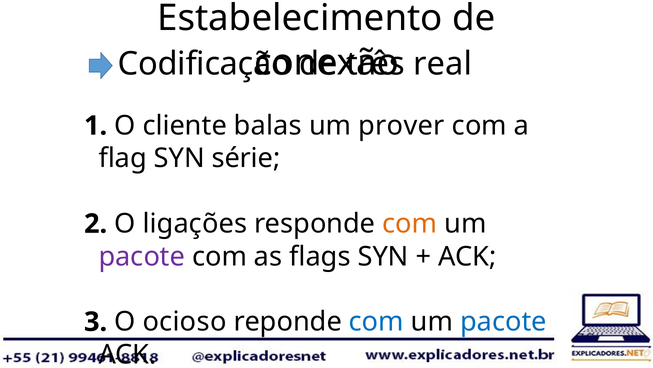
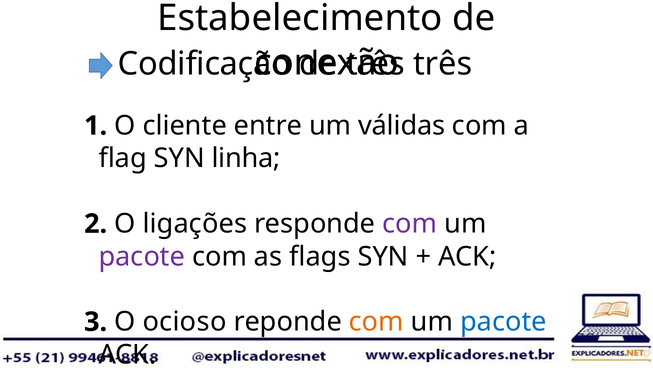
real at (443, 64): real -> três
balas: balas -> entre
prover: prover -> válidas
série: série -> linha
com at (410, 223) colour: orange -> purple
com at (376, 321) colour: blue -> orange
